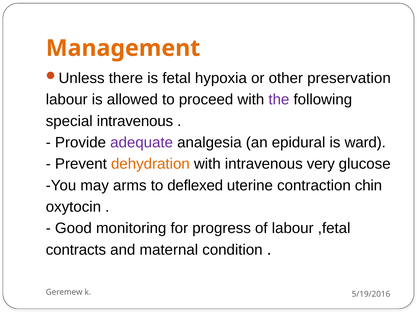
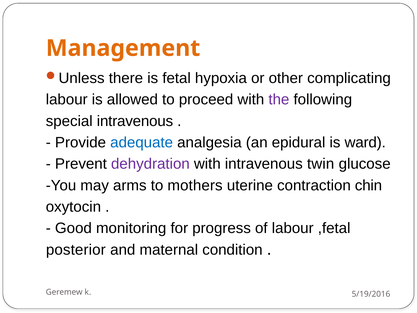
preservation: preservation -> complicating
adequate colour: purple -> blue
dehydration colour: orange -> purple
very: very -> twin
deflexed: deflexed -> mothers
contracts: contracts -> posterior
